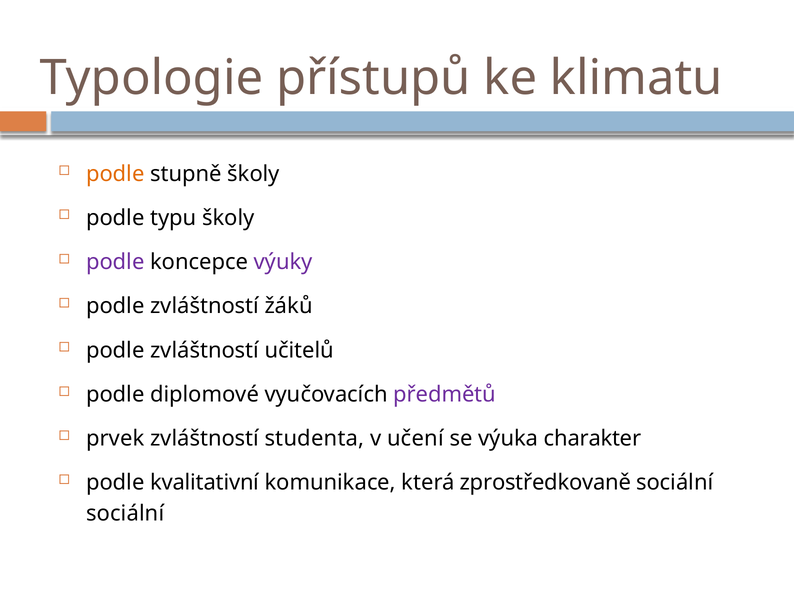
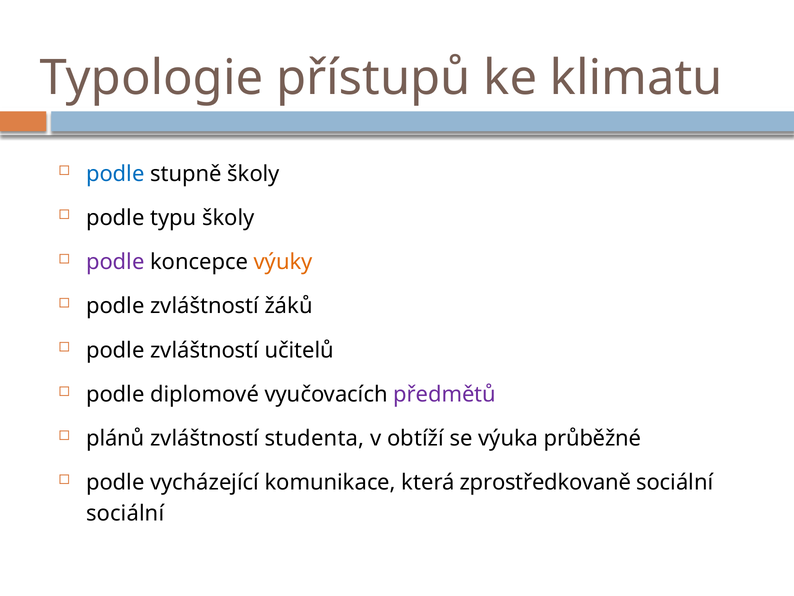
podle at (115, 174) colour: orange -> blue
výuky colour: purple -> orange
prvek: prvek -> plánů
učení: učení -> obtíží
charakter: charakter -> průběžné
kvalitativní: kvalitativní -> vycházející
